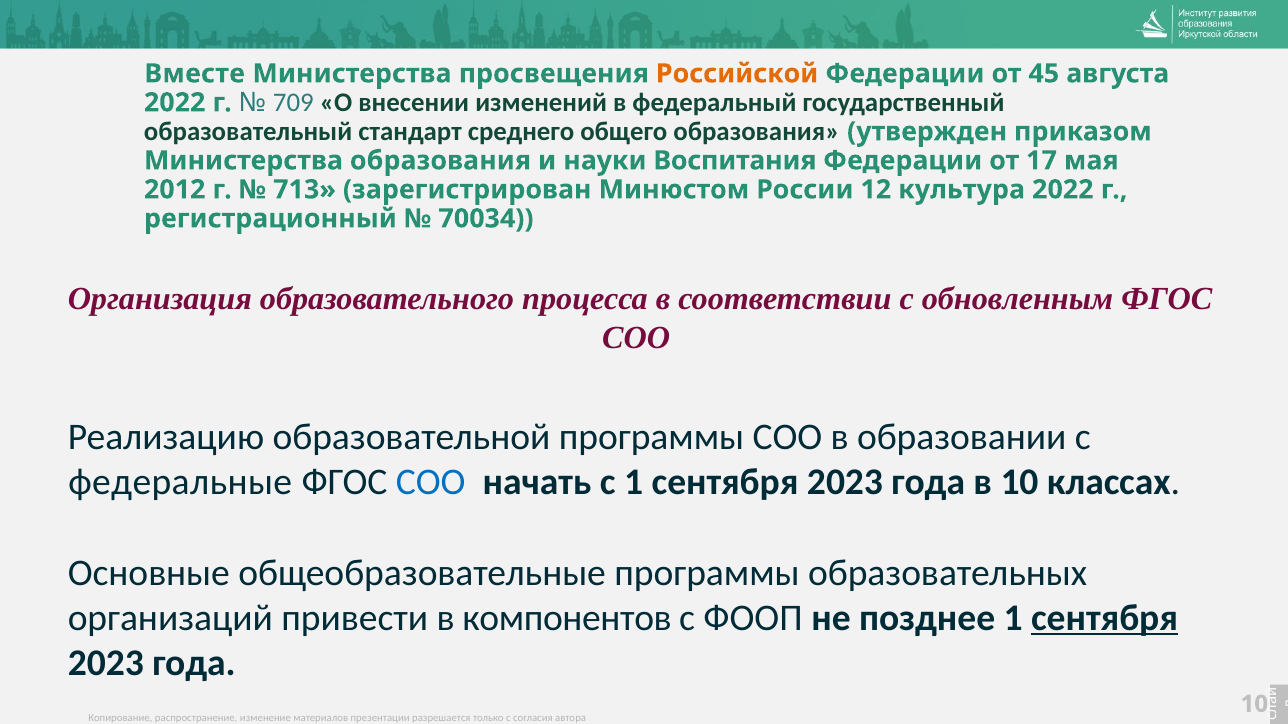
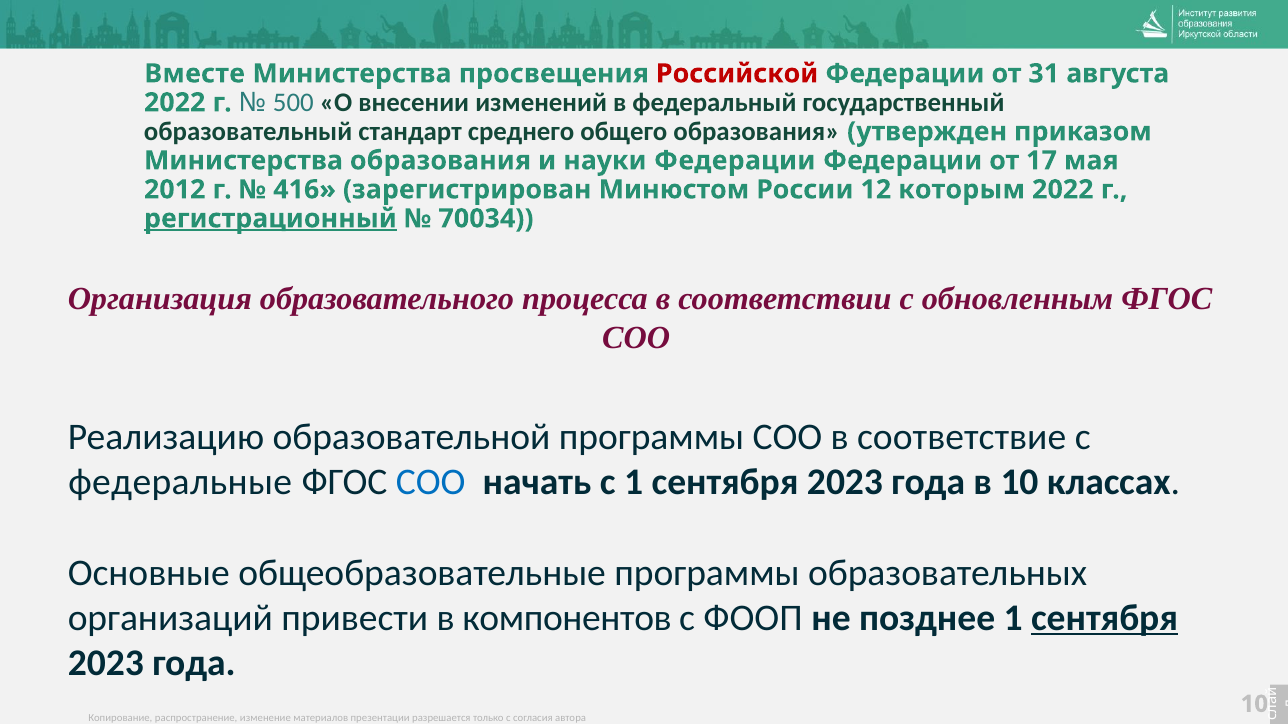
Российской colour: orange -> red
45: 45 -> 31
709: 709 -> 500
науки Воспитания: Воспитания -> Федерации
713: 713 -> 416
культура: культура -> которым
регистрационный underline: none -> present
образовании: образовании -> соответствие
